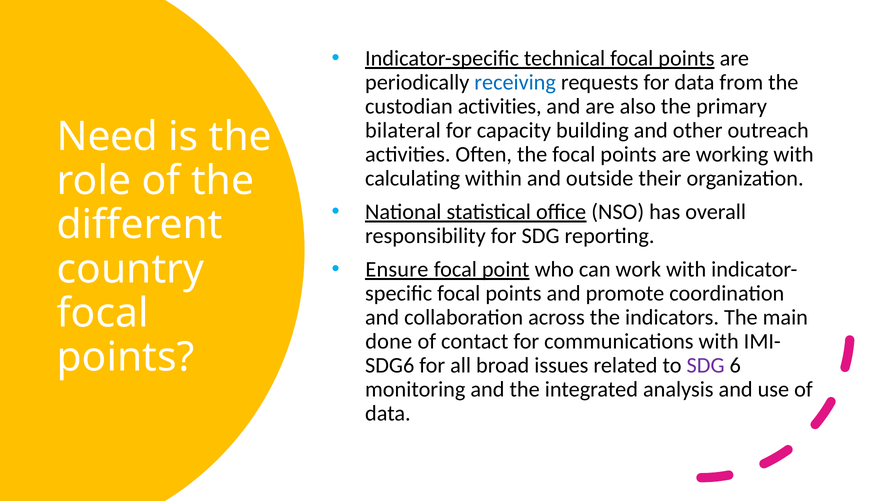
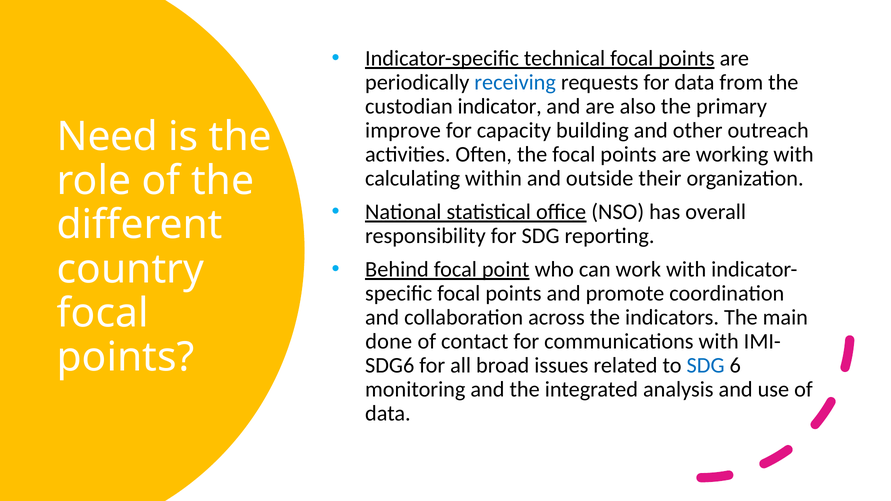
custodian activities: activities -> indicator
bilateral: bilateral -> improve
Ensure: Ensure -> Behind
SDG at (706, 366) colour: purple -> blue
